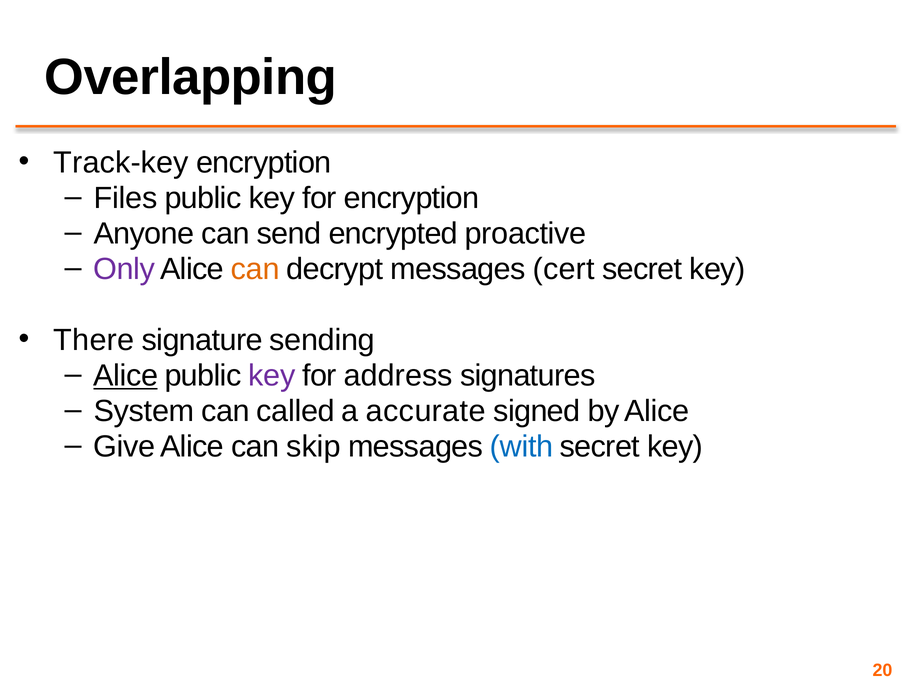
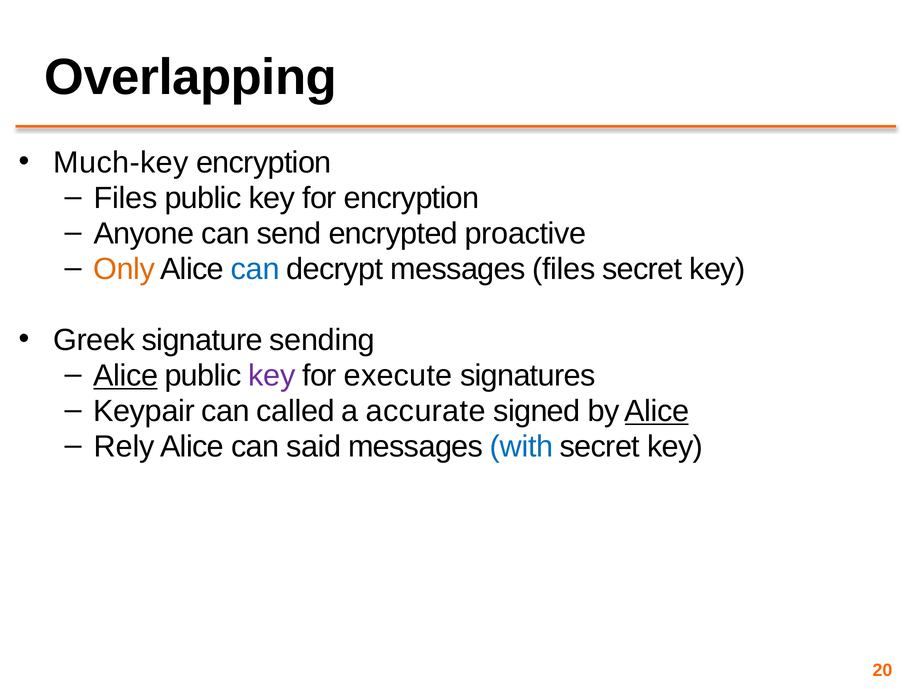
Track-key: Track-key -> Much-key
Only colour: purple -> orange
can at (255, 269) colour: orange -> blue
messages cert: cert -> files
There: There -> Greek
address: address -> execute
System: System -> Keypair
Alice at (657, 411) underline: none -> present
Give: Give -> Rely
skip: skip -> said
